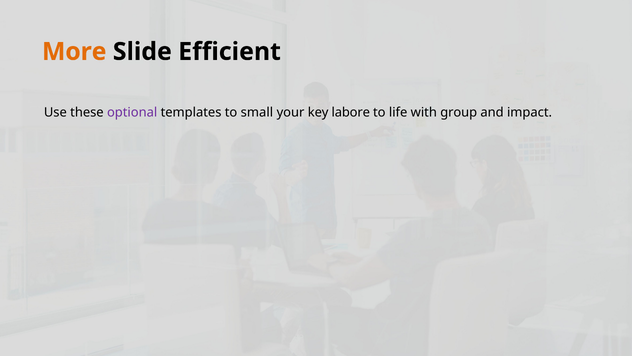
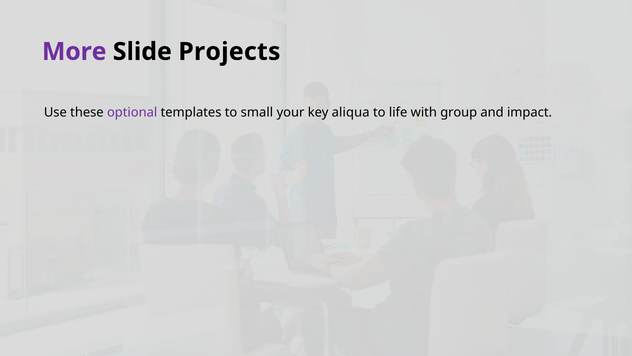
More colour: orange -> purple
Efficient: Efficient -> Projects
labore: labore -> aliqua
